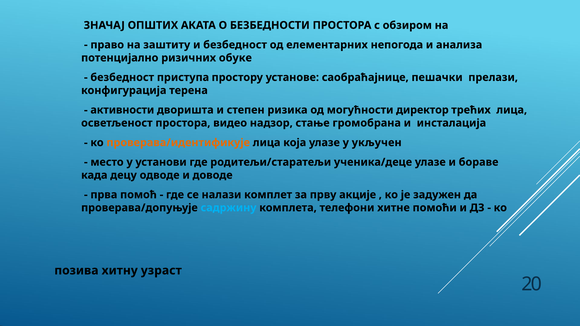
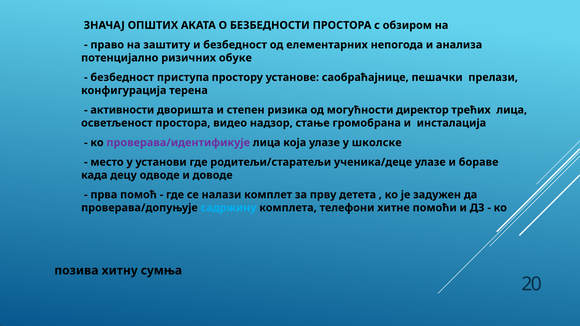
проверава/идентификује colour: orange -> purple
укључен: укључен -> школске
акције: акције -> детета
узраст: узраст -> сумња
